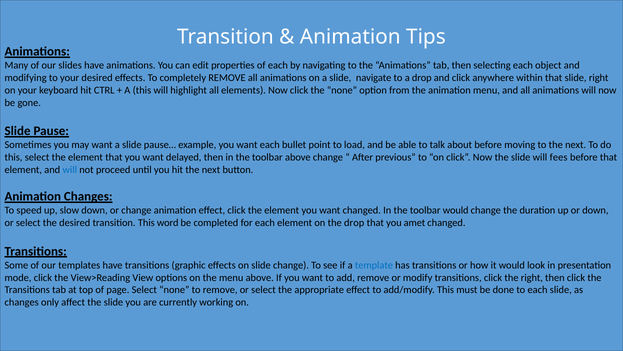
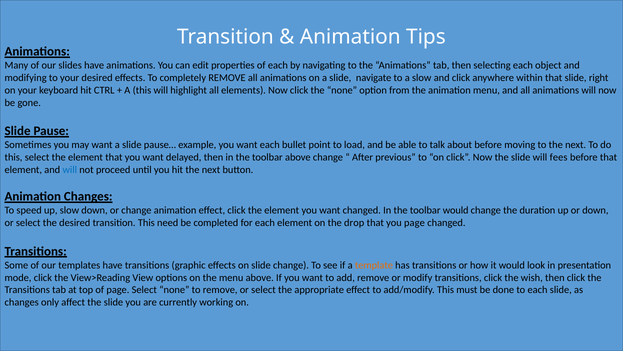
a drop: drop -> slow
word: word -> need
you amet: amet -> page
template colour: blue -> orange
the right: right -> wish
